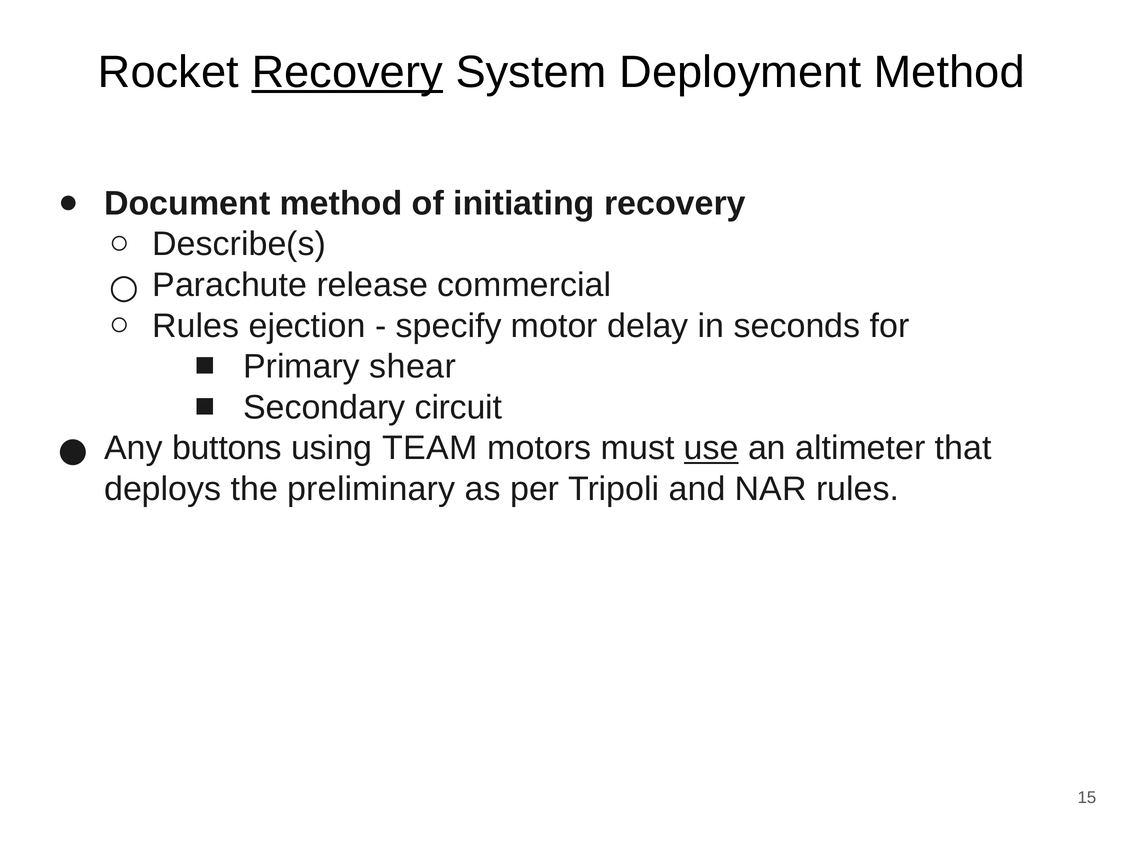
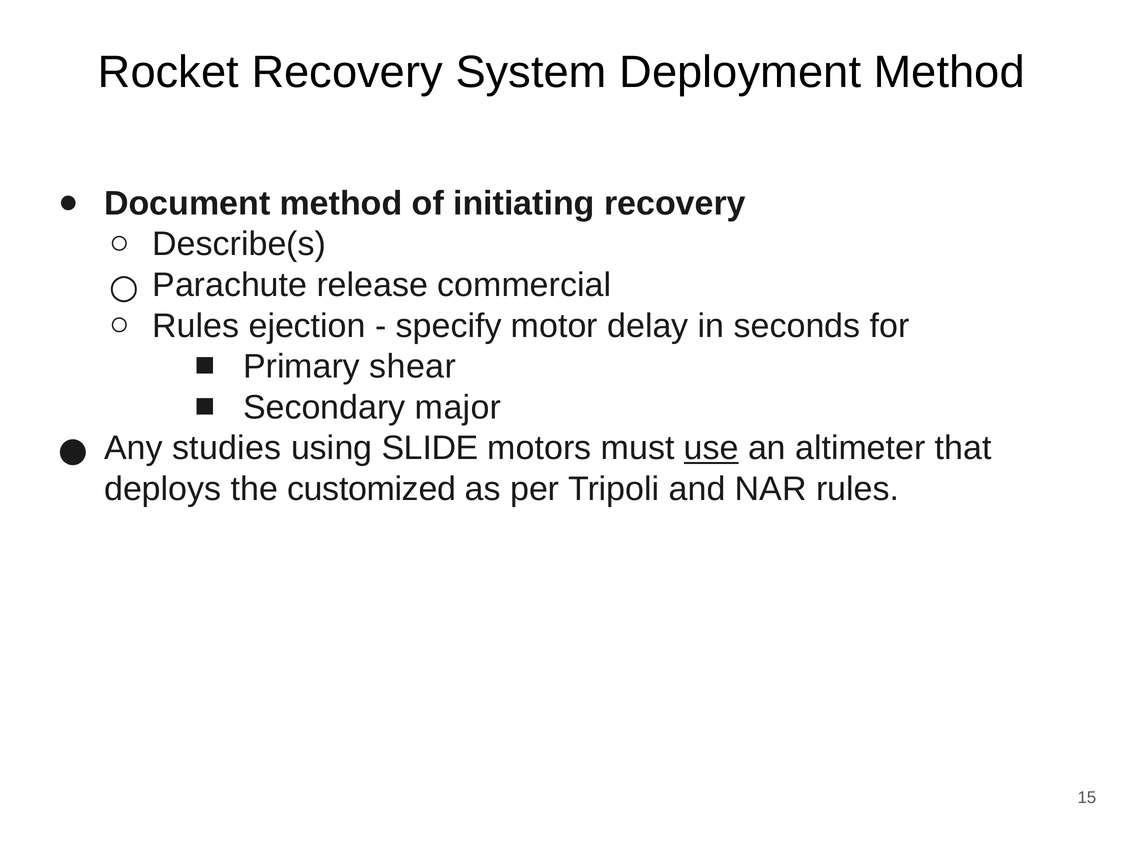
Recovery at (347, 72) underline: present -> none
circuit: circuit -> major
buttons: buttons -> studies
TEAM: TEAM -> SLIDE
preliminary: preliminary -> customized
